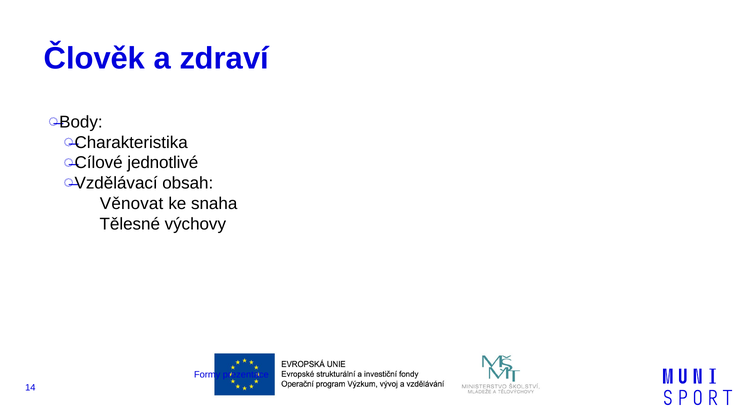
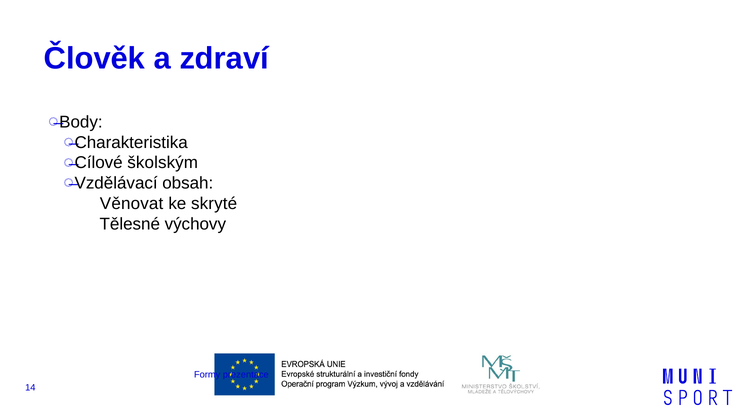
jednotlivé: jednotlivé -> školským
snaha: snaha -> skryté
